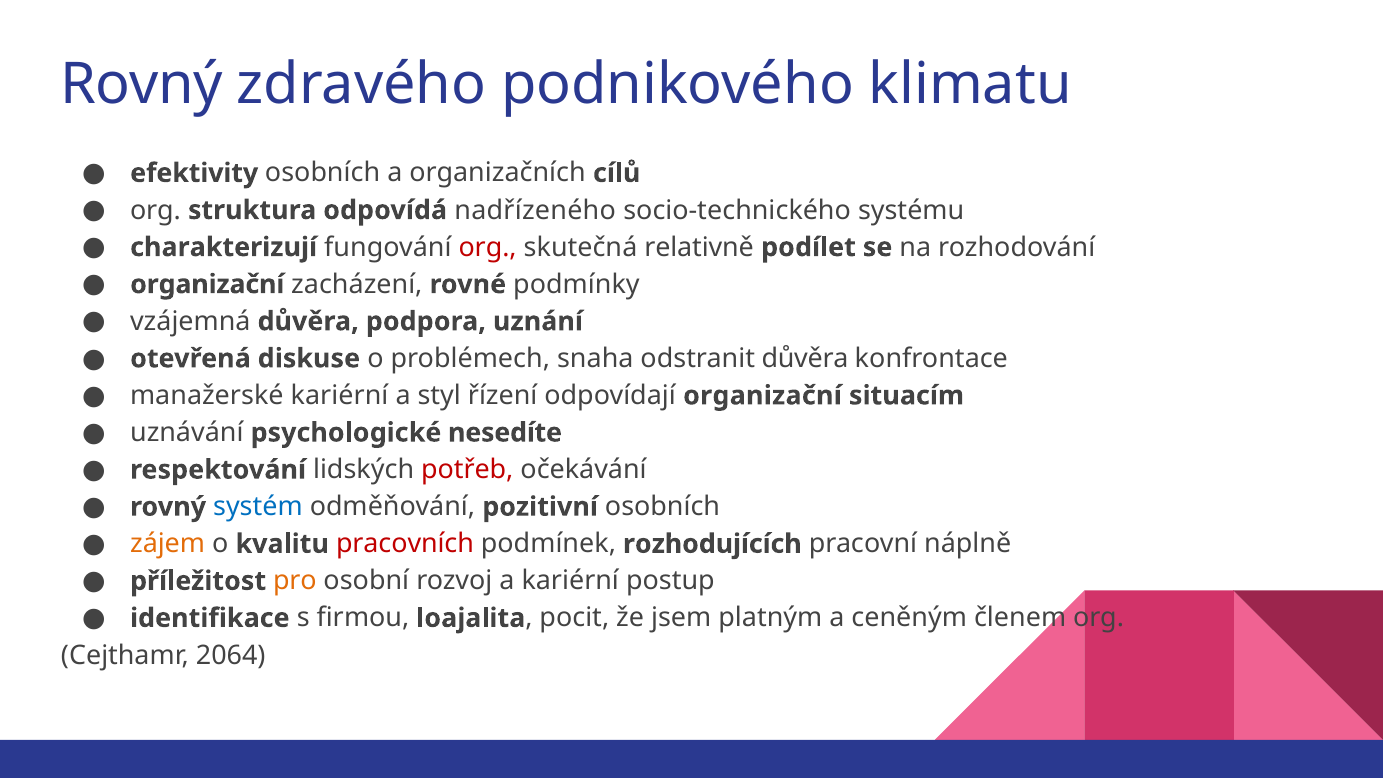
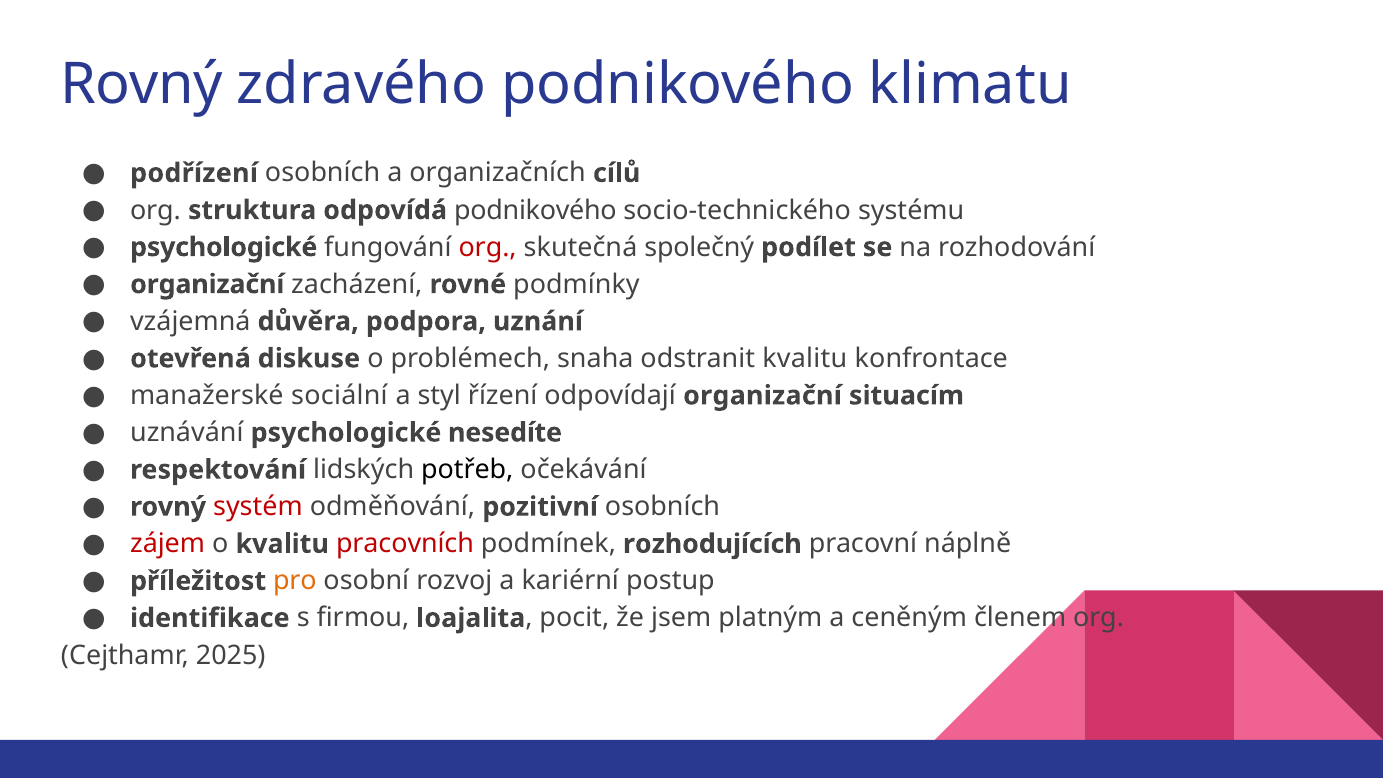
efektivity: efektivity -> podřízení
odpovídá nadřízeného: nadřízeného -> podnikového
charakterizují at (224, 247): charakterizují -> psychologické
relativně: relativně -> společný
odstranit důvěra: důvěra -> kvalitu
manažerské kariérní: kariérní -> sociální
potřeb colour: red -> black
systém colour: blue -> red
zájem colour: orange -> red
2064: 2064 -> 2025
